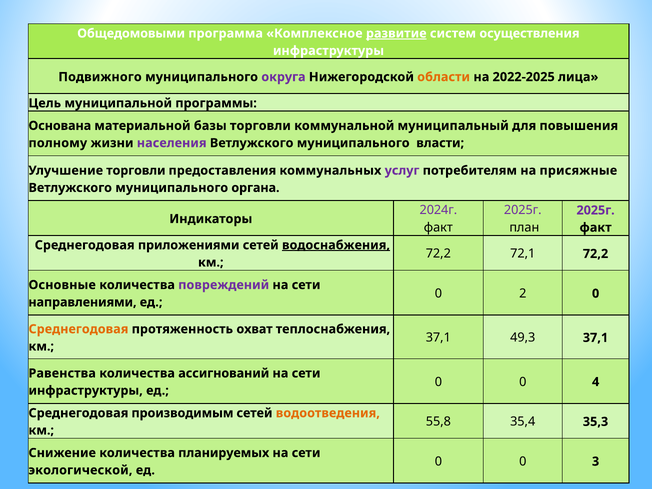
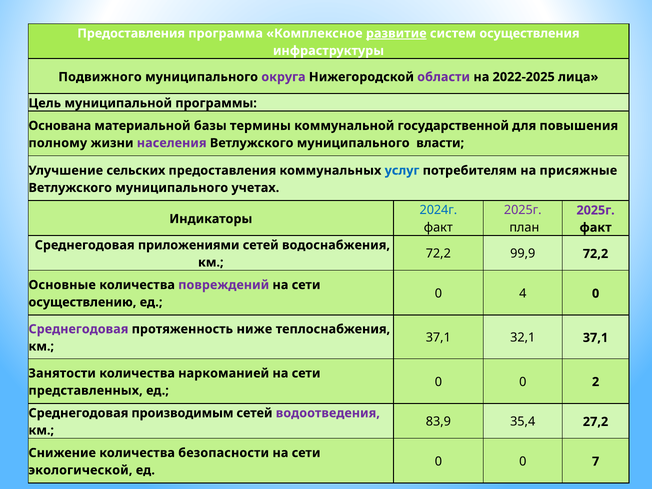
Общедомовыми at (131, 33): Общедомовыми -> Предоставления
области colour: orange -> purple
базы торговли: торговли -> термины
муниципальный: муниципальный -> государственной
Улучшение торговли: торговли -> сельских
услуг colour: purple -> blue
органа: органа -> учетах
2024г colour: purple -> blue
водоснабжения underline: present -> none
72,1: 72,1 -> 99,9
2: 2 -> 4
направлениями: направлениями -> осуществлению
Среднегодовая at (78, 329) colour: orange -> purple
охват: охват -> ниже
49,3: 49,3 -> 32,1
Равенства: Равенства -> Занятости
ассигнований: ассигнований -> наркоманией
4: 4 -> 2
инфраструктуры at (86, 391): инфраструктуры -> представленных
водоотведения colour: orange -> purple
55,8: 55,8 -> 83,9
35,3: 35,3 -> 27,2
планируемых: планируемых -> безопасности
3: 3 -> 7
